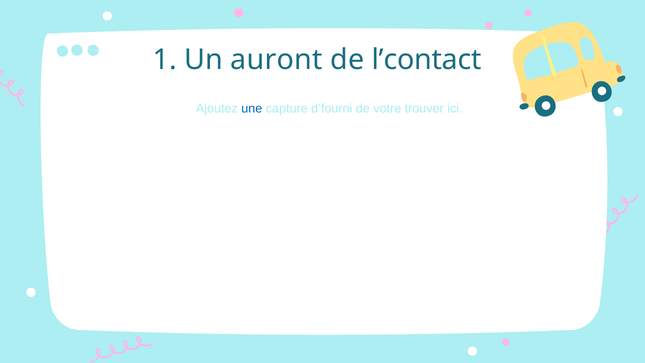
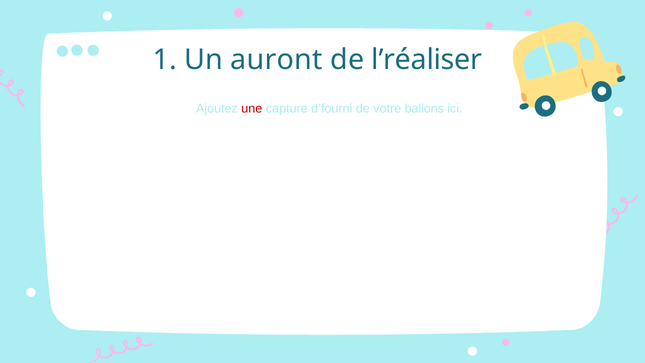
l’contact: l’contact -> l’réaliser
une colour: blue -> red
trouver: trouver -> ballons
